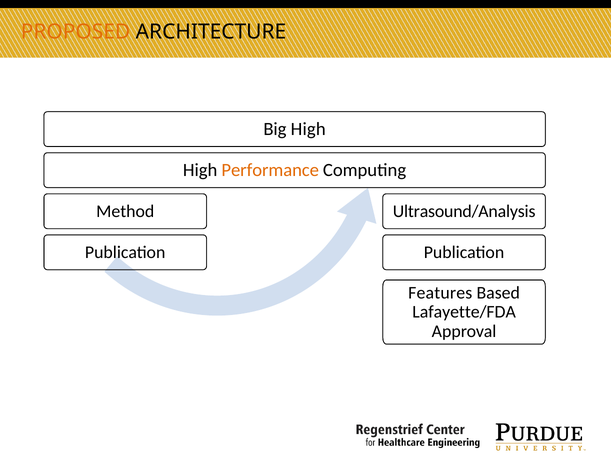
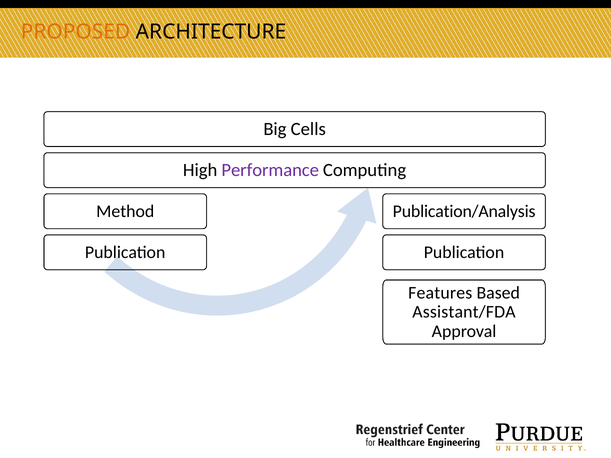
Big High: High -> Cells
Performance colour: orange -> purple
Ultrasound/Analysis: Ultrasound/Analysis -> Publication/Analysis
Lafayette/FDA: Lafayette/FDA -> Assistant/FDA
